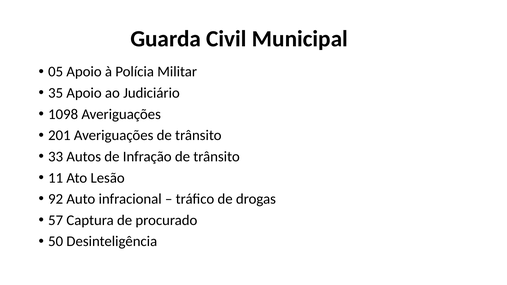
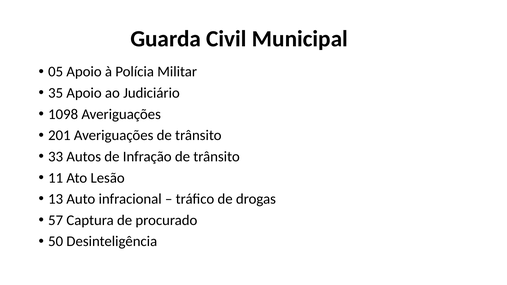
92: 92 -> 13
